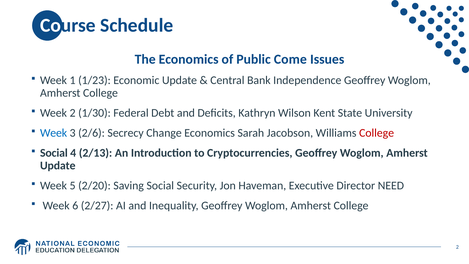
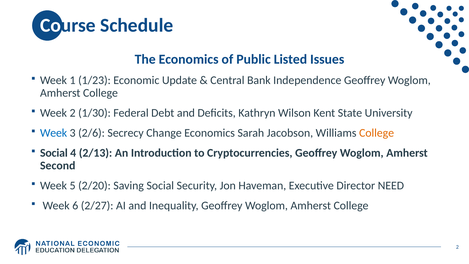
Come: Come -> Listed
College at (377, 133) colour: red -> orange
Update at (58, 166): Update -> Second
